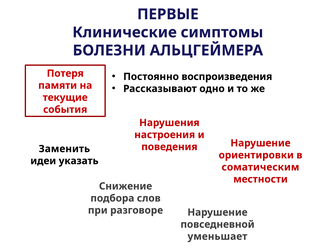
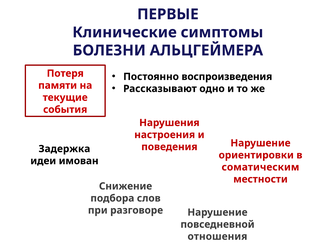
Заменить: Заменить -> Задержка
указать: указать -> имован
уменьшает: уменьшает -> отношения
